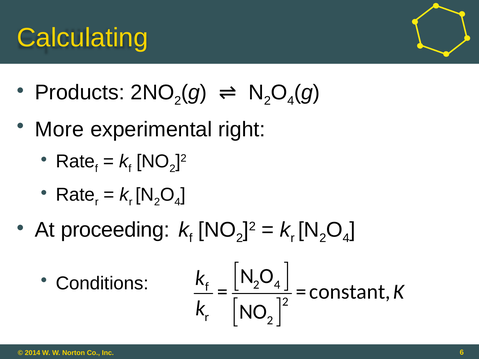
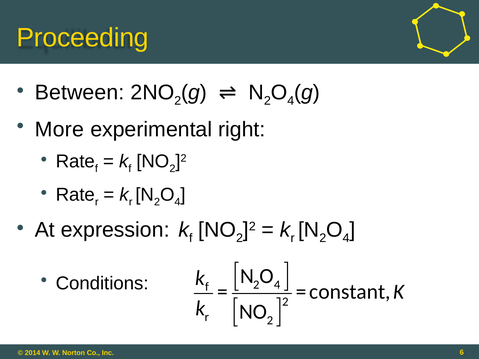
Calculating: Calculating -> Proceeding
Products: Products -> Between
proceeding: proceeding -> expression
